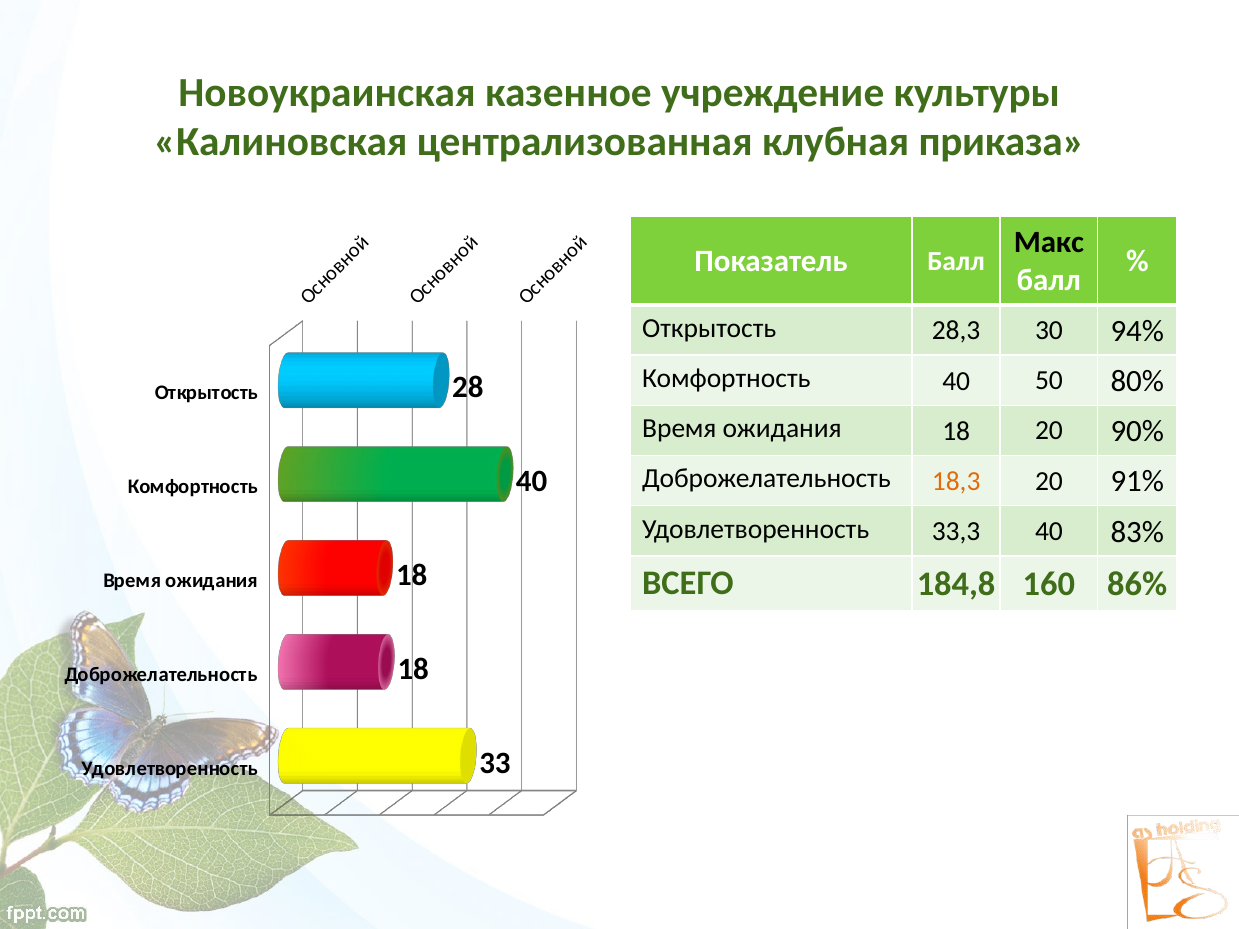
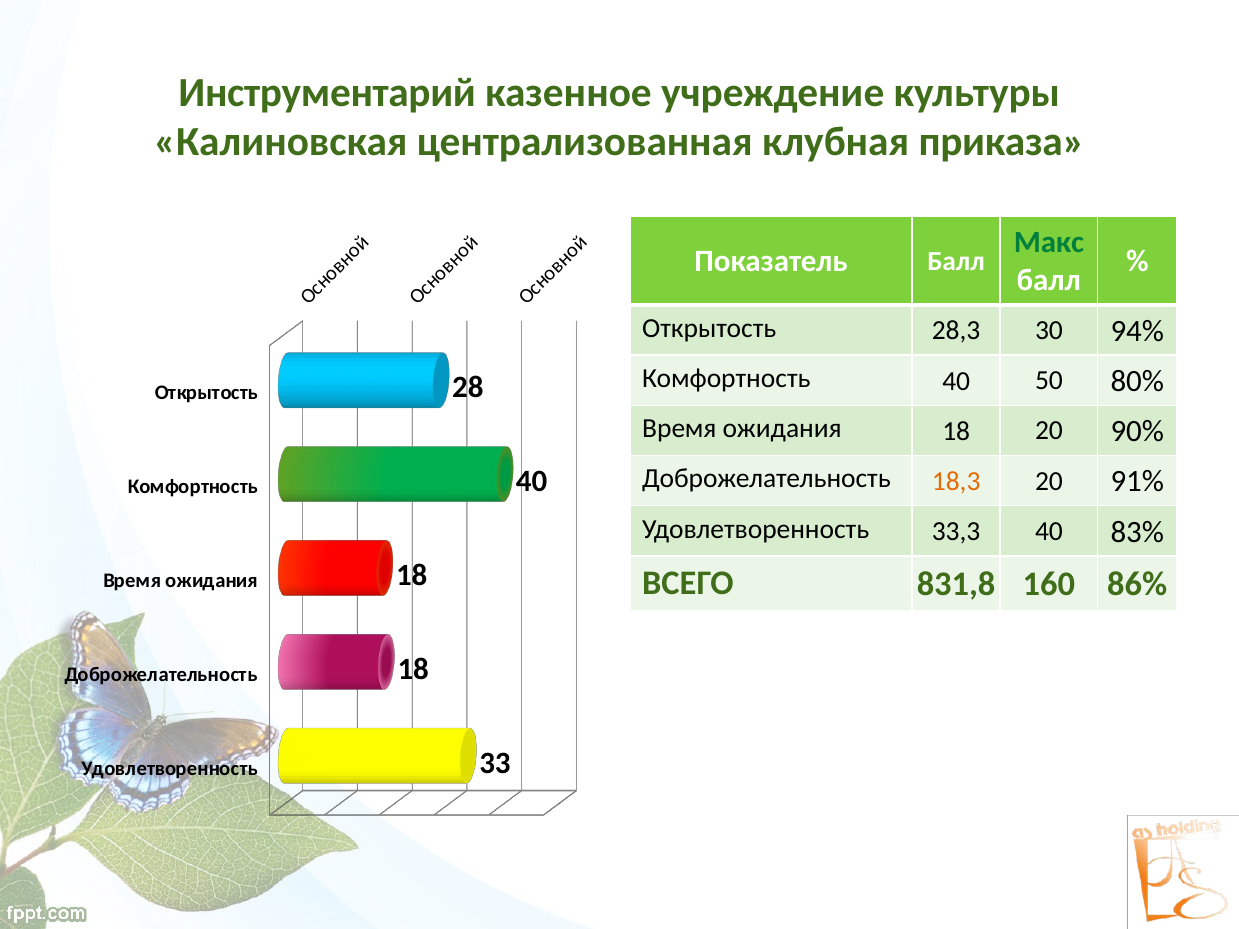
Новоукраинская: Новоукраинская -> Инструментарий
Макс colour: black -> green
184,8: 184,8 -> 831,8
